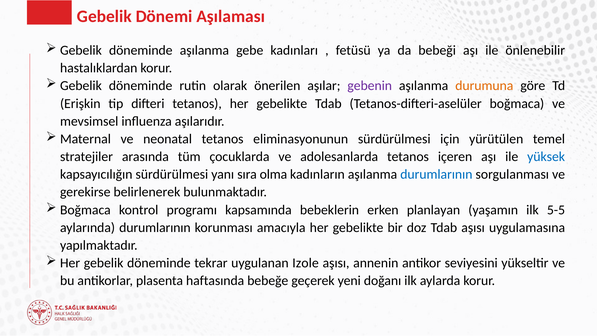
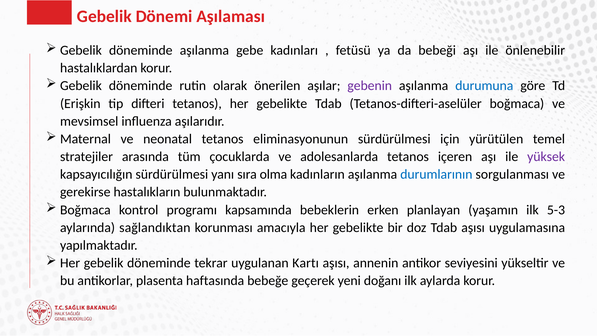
durumuna colour: orange -> blue
yüksek colour: blue -> purple
belirlenerek: belirlenerek -> hastalıkların
5-5: 5-5 -> 5-3
aylarında durumlarının: durumlarının -> sağlandıktan
Izole: Izole -> Kartı
